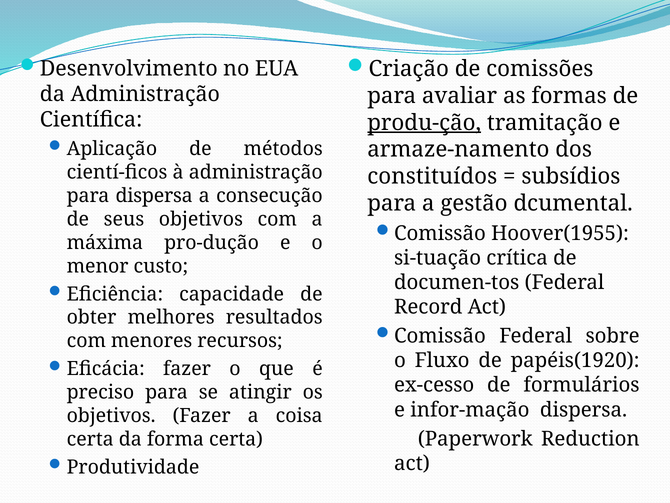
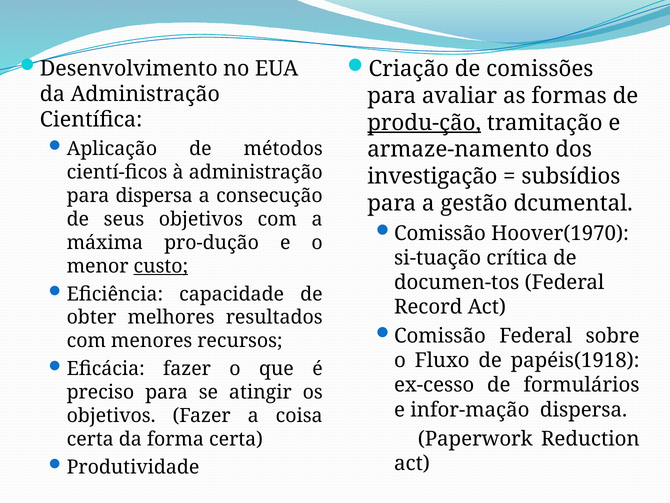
constituídos: constituídos -> investigação
Hoover(1955: Hoover(1955 -> Hoover(1970
custo underline: none -> present
papéis(1920: papéis(1920 -> papéis(1918
